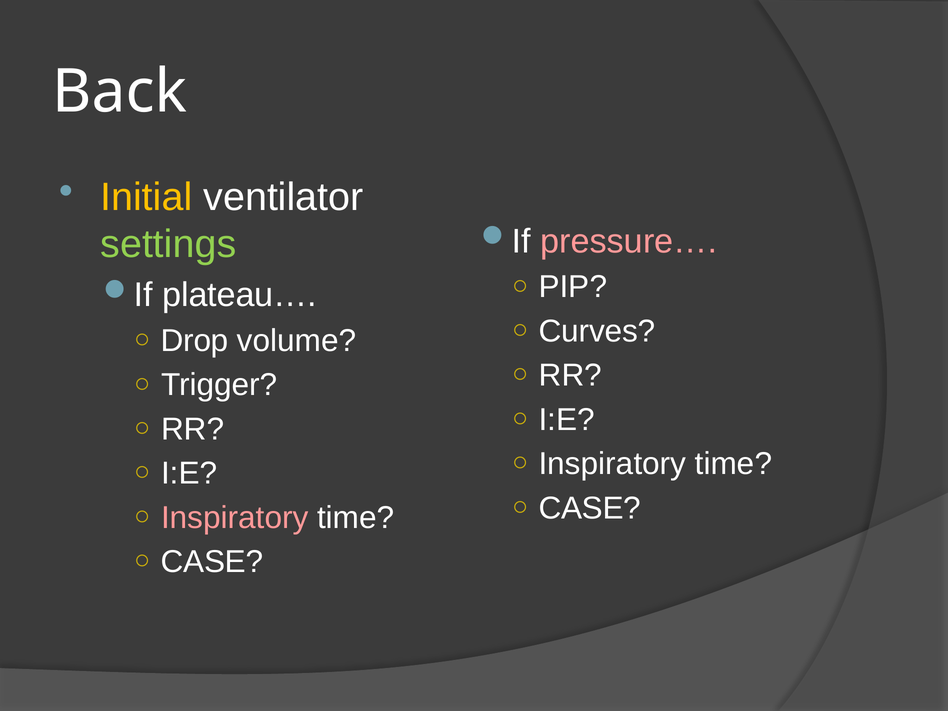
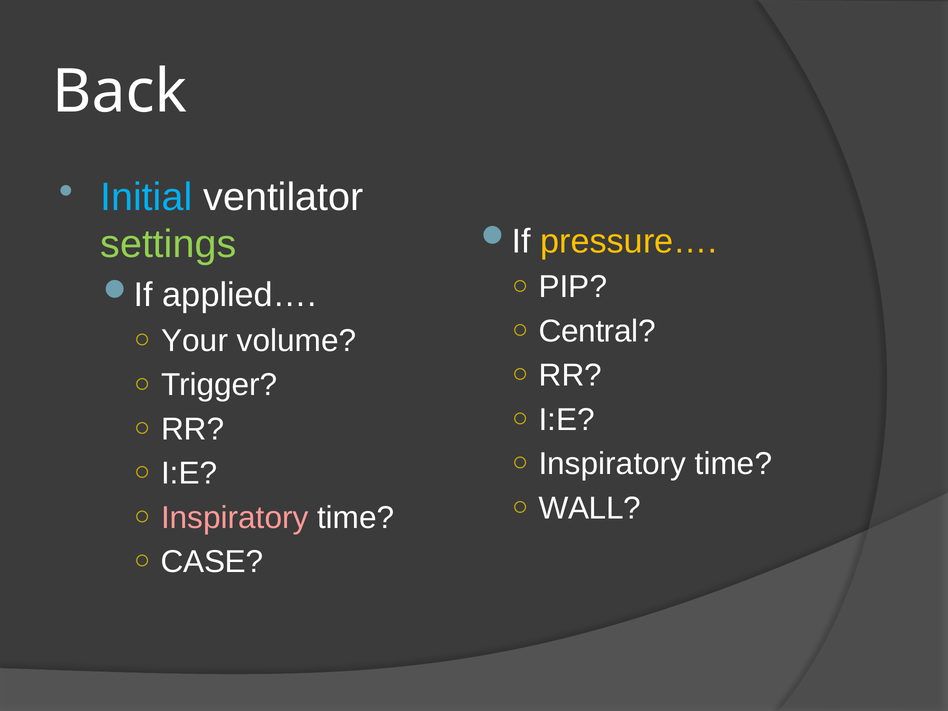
Initial colour: yellow -> light blue
pressure… colour: pink -> yellow
plateau…: plateau… -> applied…
Curves: Curves -> Central
Drop: Drop -> Your
CASE at (590, 508): CASE -> WALL
